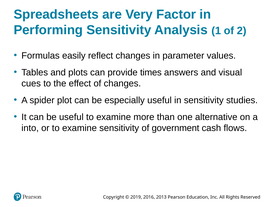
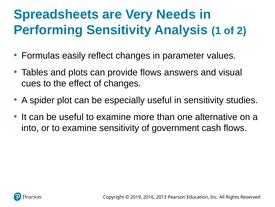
Factor: Factor -> Needs
provide times: times -> flows
